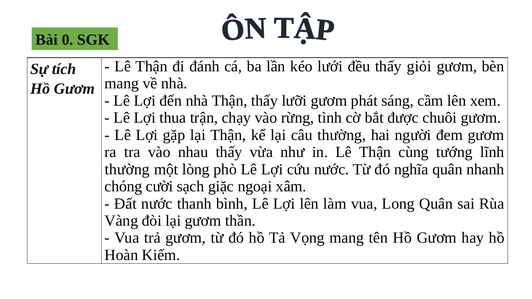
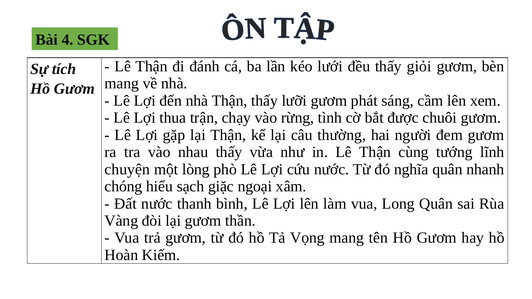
0: 0 -> 4
thường at (127, 169): thường -> chuyện
cười: cười -> hiểu
